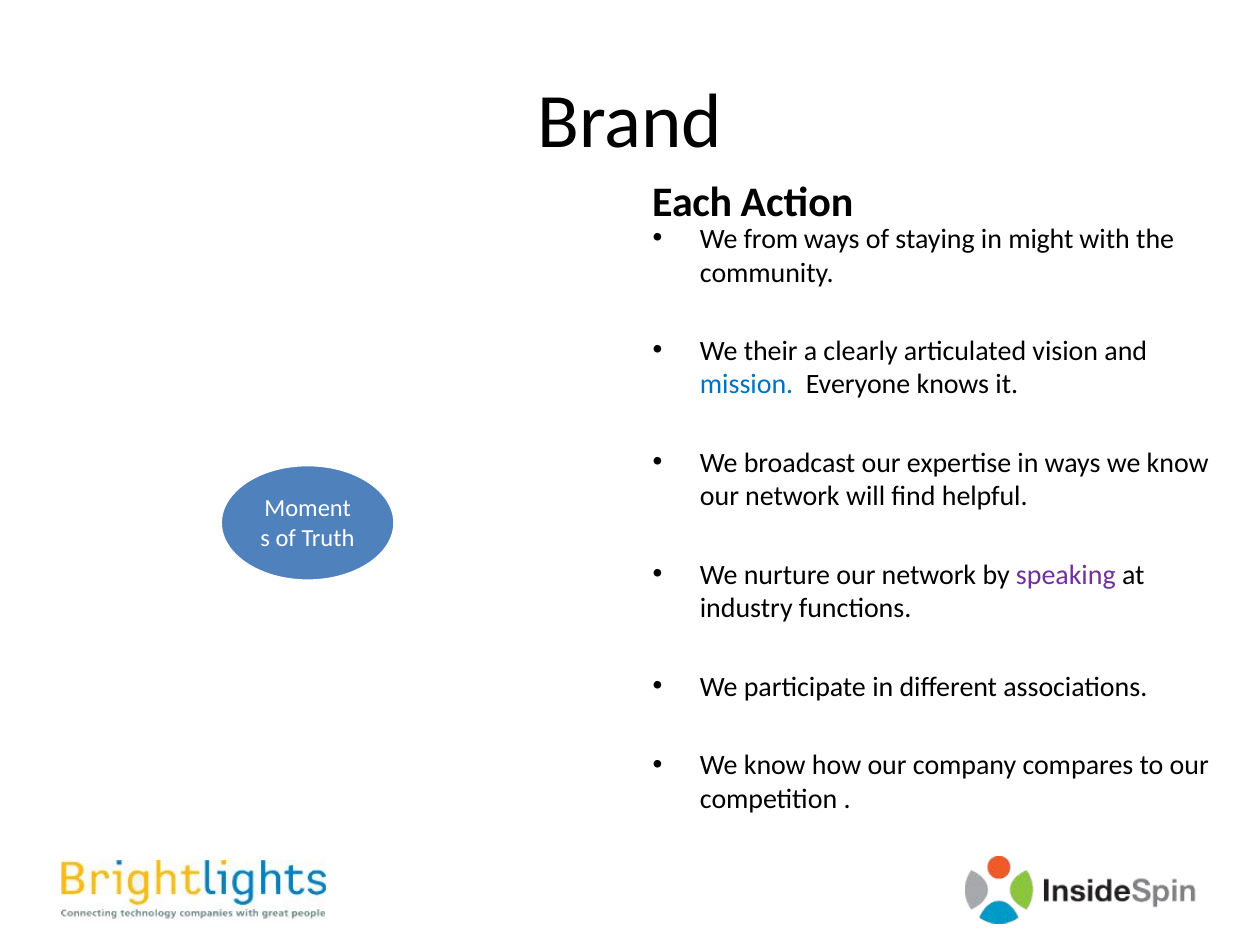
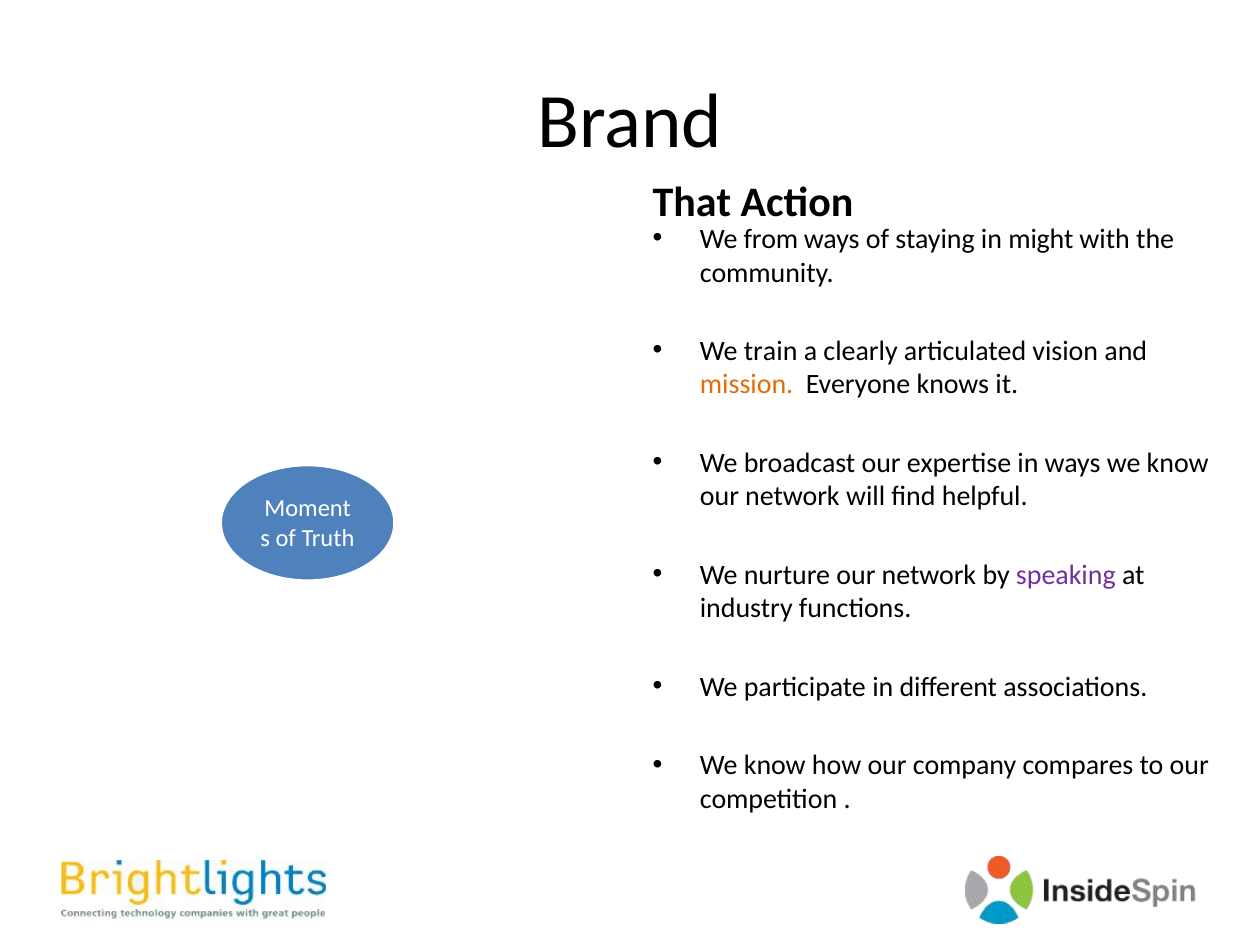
Each: Each -> That
their: their -> train
mission colour: blue -> orange
